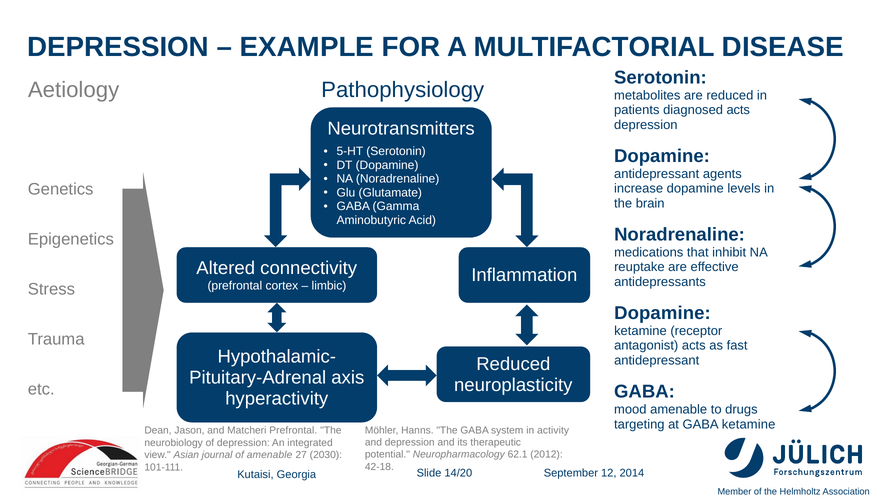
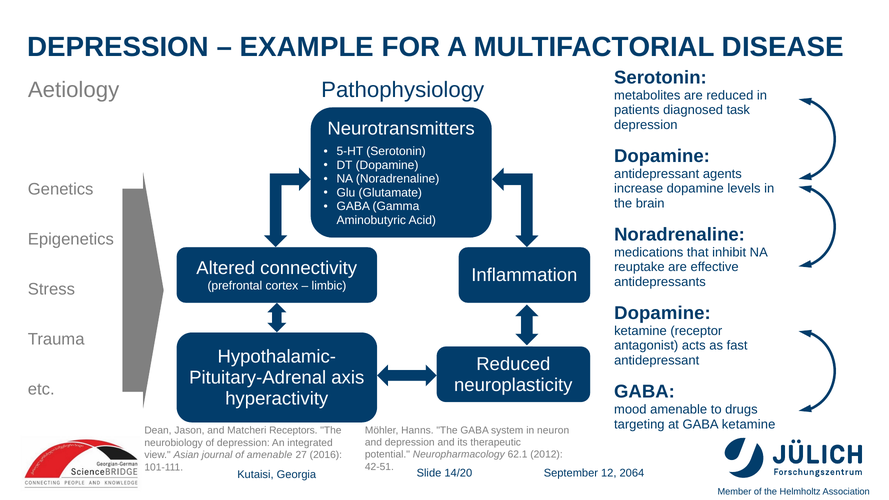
diagnosed acts: acts -> task
activity: activity -> neuron
Matcheri Prefrontal: Prefrontal -> Receptors
2030: 2030 -> 2016
42-18: 42-18 -> 42-51
2014: 2014 -> 2064
